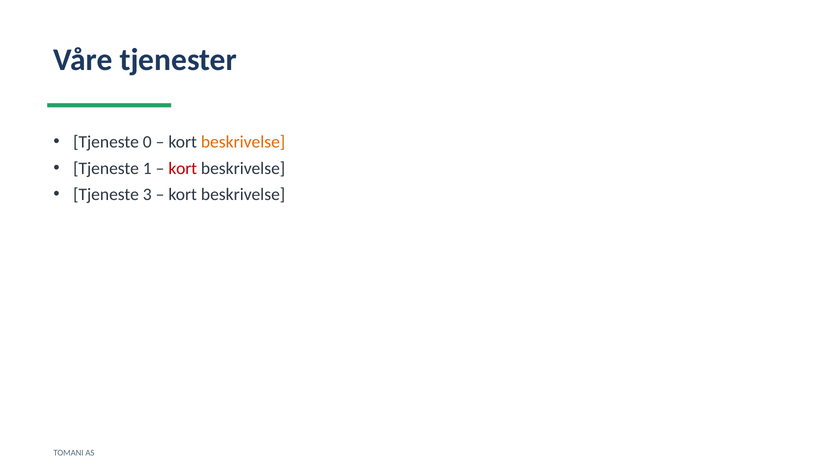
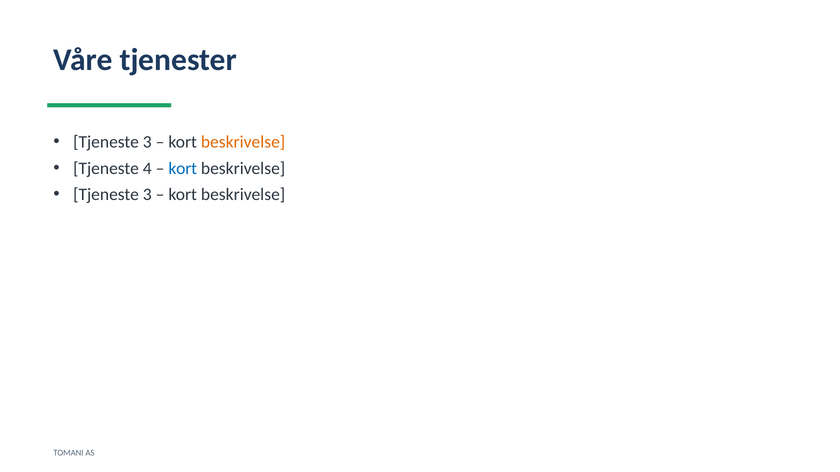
0 at (147, 142): 0 -> 3
1: 1 -> 4
kort at (183, 169) colour: red -> blue
